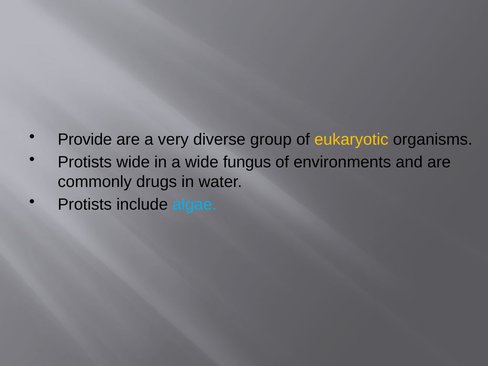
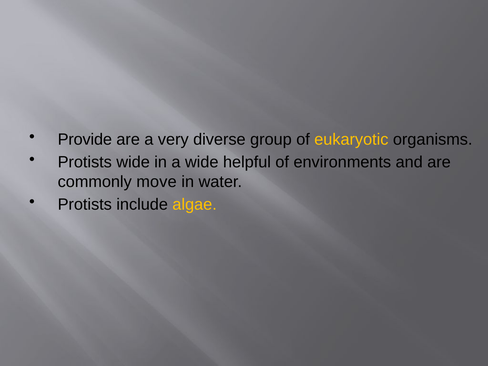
fungus: fungus -> helpful
drugs: drugs -> move
algae colour: light blue -> yellow
